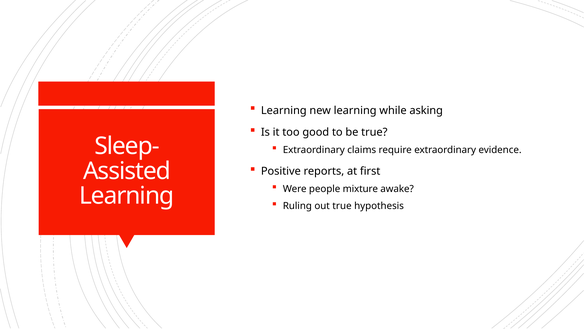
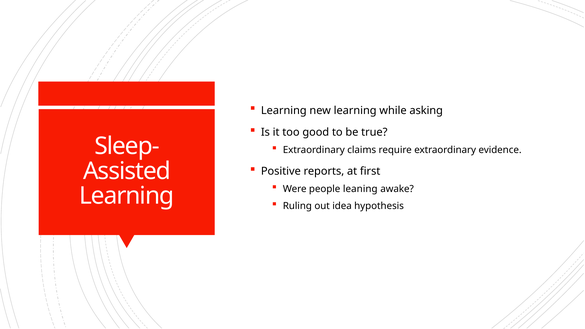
mixture: mixture -> leaning
out true: true -> idea
